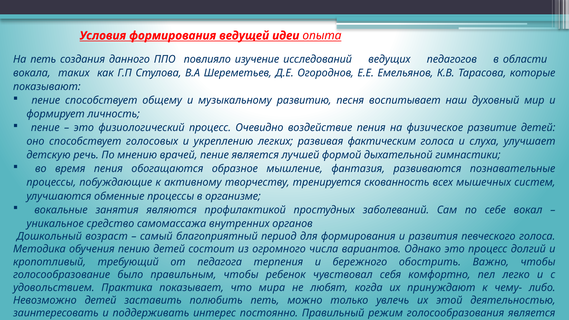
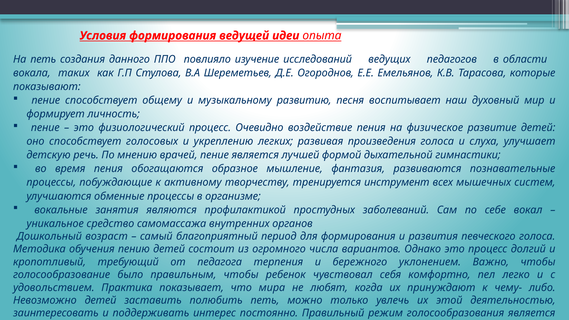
фактическим: фактическим -> произведения
скованность: скованность -> инструмент
обострить: обострить -> уклонением
